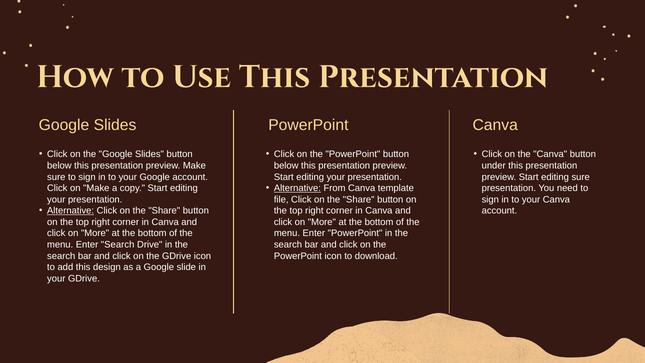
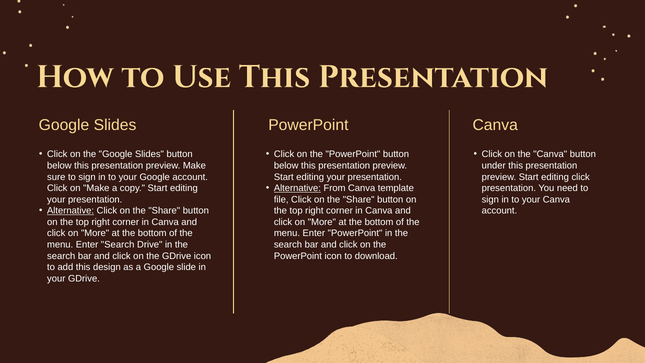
editing sure: sure -> click
